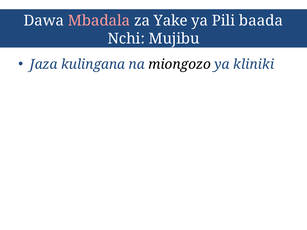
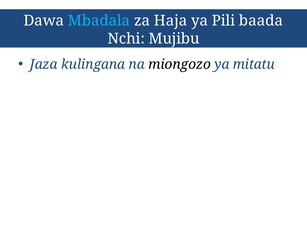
Mbadala colour: pink -> light blue
Yake: Yake -> Haja
kliniki: kliniki -> mitatu
